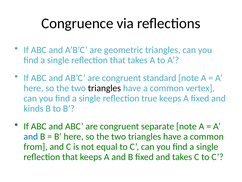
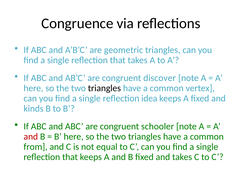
standard: standard -> discover
true: true -> idea
separate: separate -> schooler
and at (31, 136) colour: blue -> red
